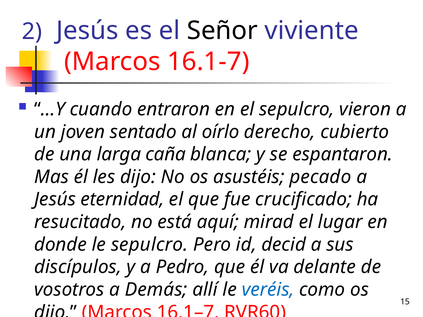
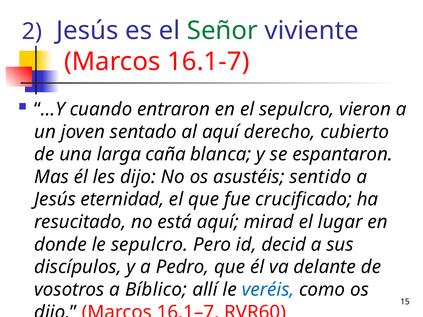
Señor colour: black -> green
al oírlo: oírlo -> aquí
pecado: pecado -> sentido
Demás: Demás -> Bíblico
